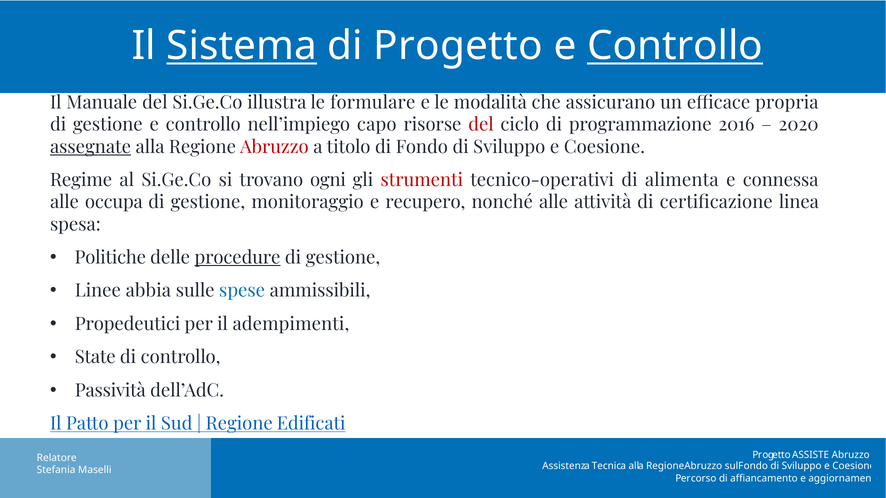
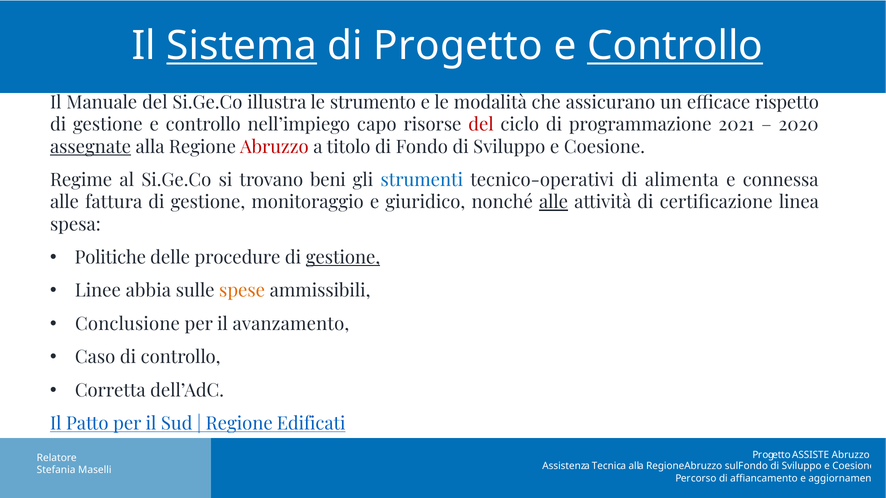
formulare: formulare -> strumento
propria: propria -> rispetto
2016: 2016 -> 2021
ogni: ogni -> beni
strumenti colour: red -> blue
occupa: occupa -> fattura
recupero: recupero -> giuridico
alle at (554, 202) underline: none -> present
procedure underline: present -> none
gestione at (343, 258) underline: none -> present
spese colour: blue -> orange
Propedeutici: Propedeutici -> Conclusione
adempimenti: adempimenti -> avanzamento
State: State -> Caso
Passività: Passività -> Corretta
